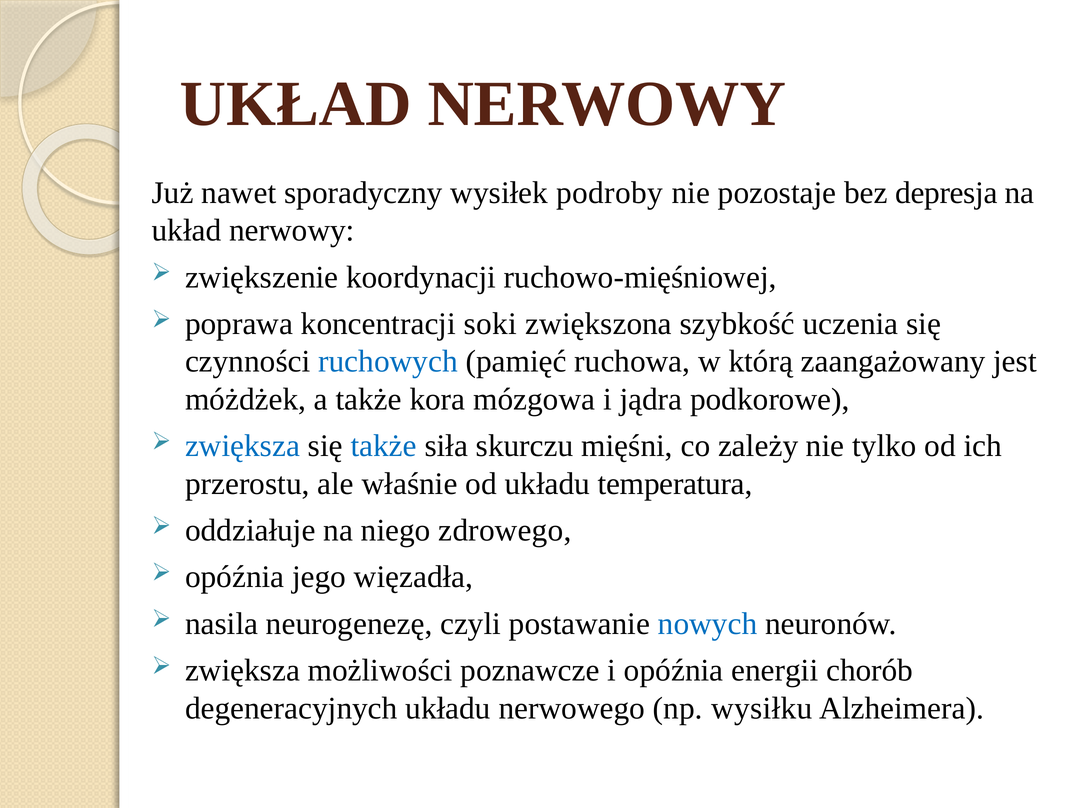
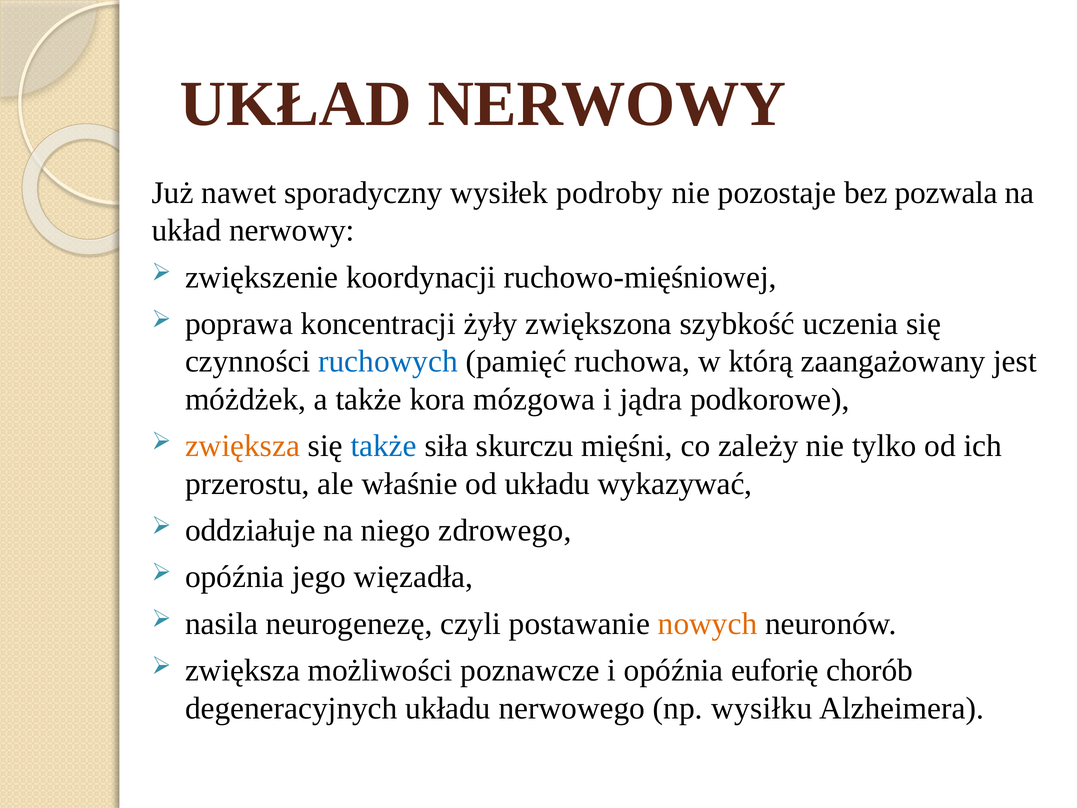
depresja: depresja -> pozwala
soki: soki -> żyły
zwiększa at (243, 446) colour: blue -> orange
temperatura: temperatura -> wykazywać
nowych colour: blue -> orange
energii: energii -> euforię
